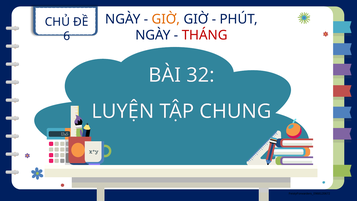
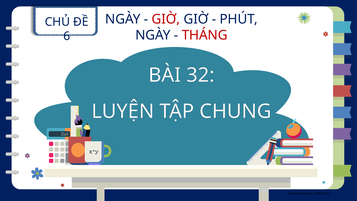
GIỜ at (166, 19) colour: orange -> red
